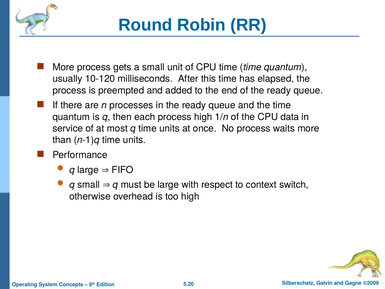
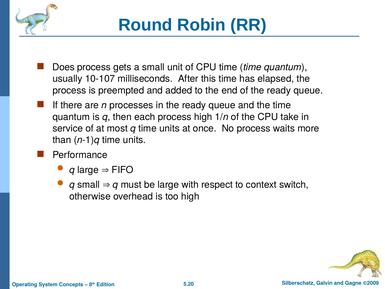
More at (63, 67): More -> Does
10-120: 10-120 -> 10-107
data: data -> take
